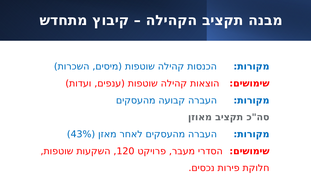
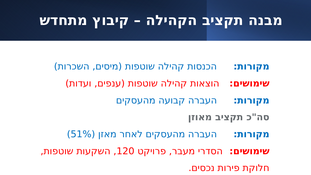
43%: 43% -> 51%
